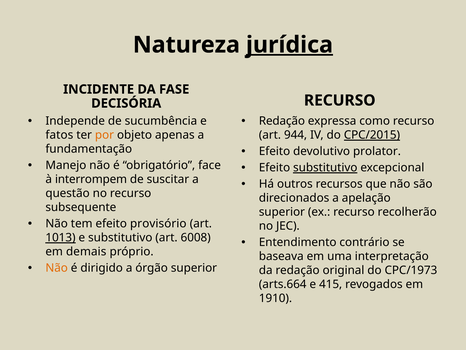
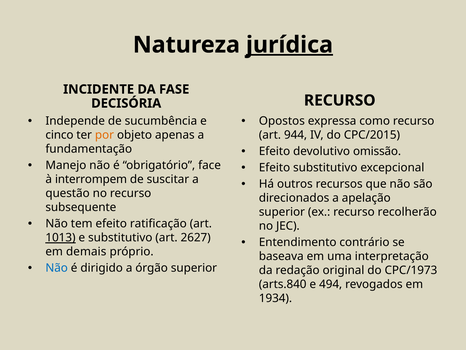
Redação at (282, 121): Redação -> Opostos
fatos: fatos -> cinco
CPC/2015 underline: present -> none
prolator: prolator -> omissão
substitutivo at (325, 168) underline: present -> none
provisório: provisório -> ratificação
6008: 6008 -> 2627
Não at (57, 268) colour: orange -> blue
arts.664: arts.664 -> arts.840
415: 415 -> 494
1910: 1910 -> 1934
